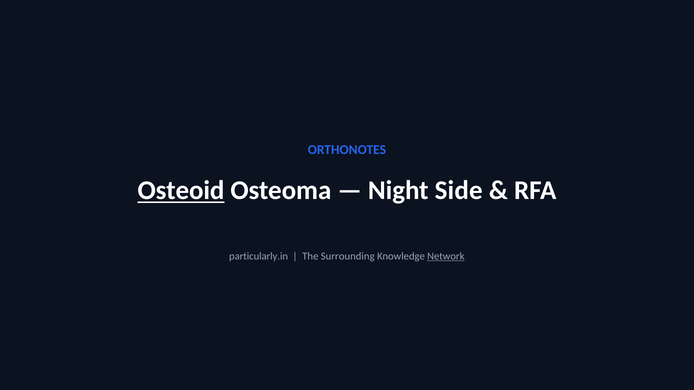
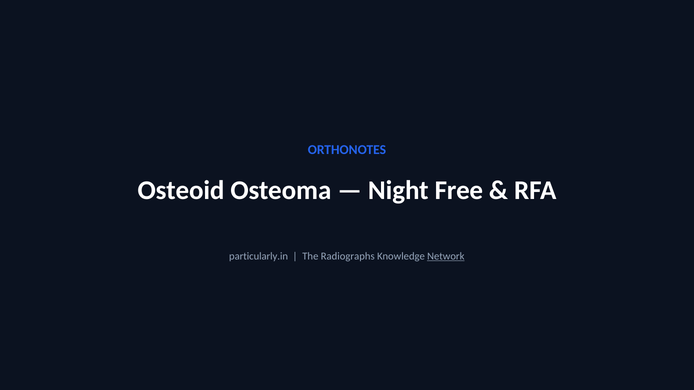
Osteoid underline: present -> none
Side: Side -> Free
Surrounding: Surrounding -> Radiographs
